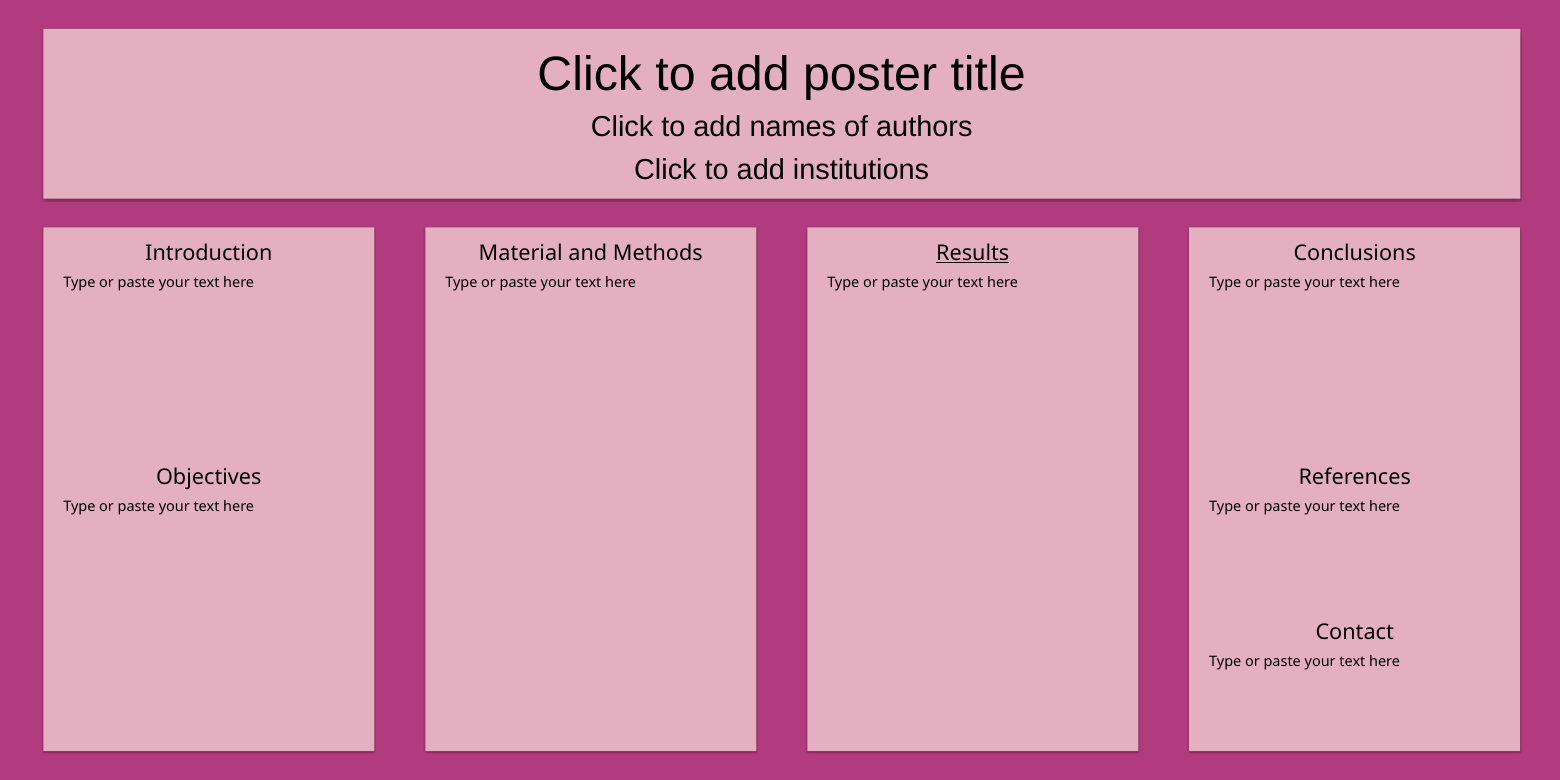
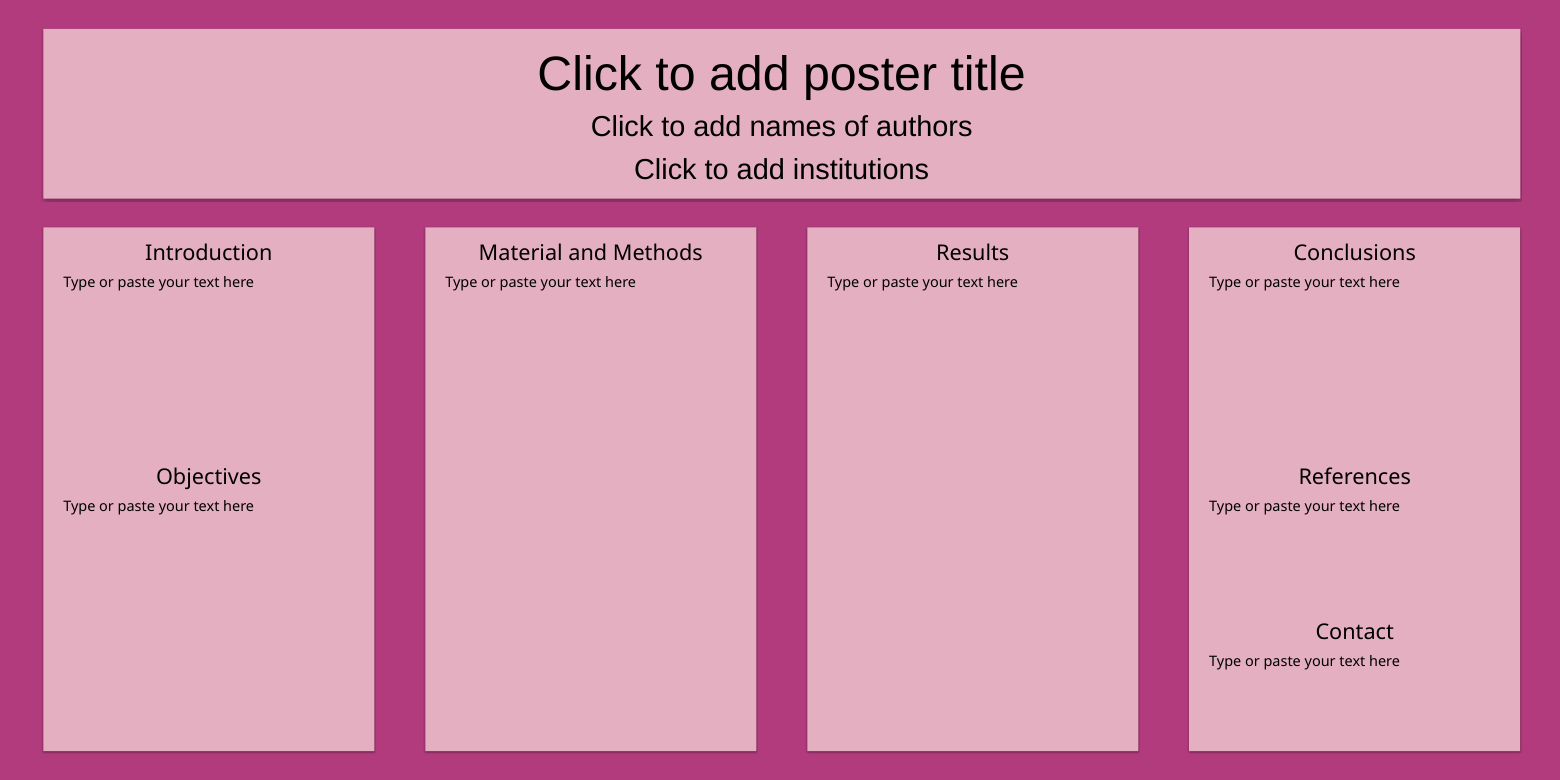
Results underline: present -> none
